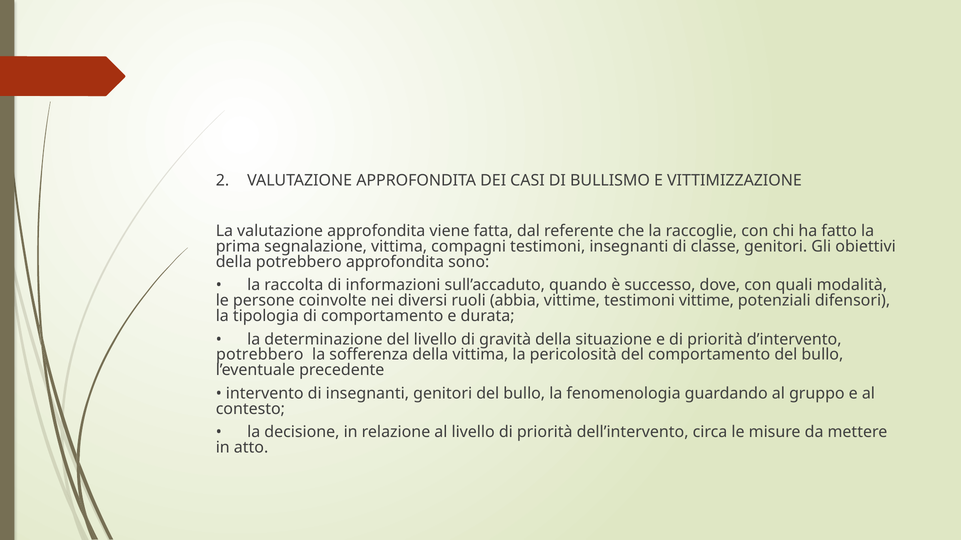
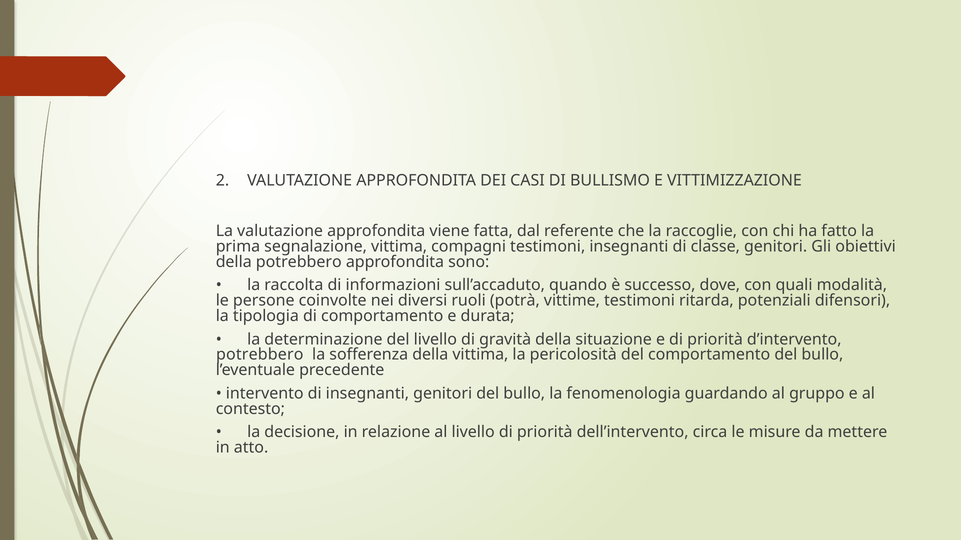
abbia: abbia -> potrà
testimoni vittime: vittime -> ritarda
